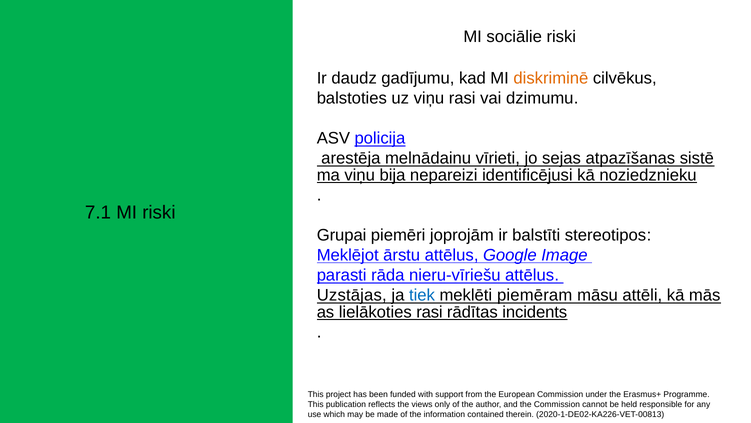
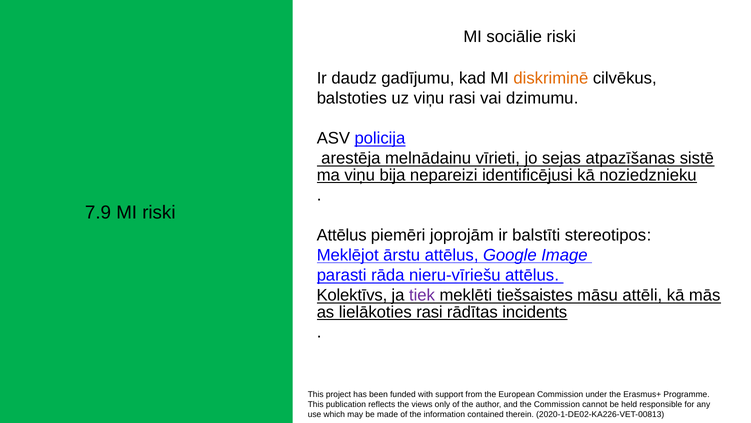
7.1: 7.1 -> 7.9
Grupai at (342, 235): Grupai -> Attēlus
Uzstājas: Uzstājas -> Kolektīvs
tiek colour: blue -> purple
piemēram: piemēram -> tiešsaistes
